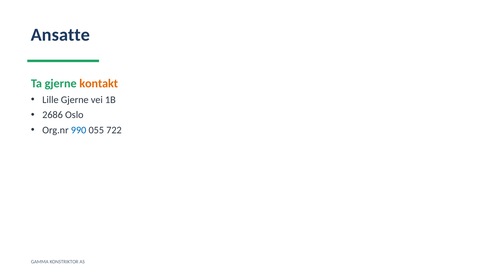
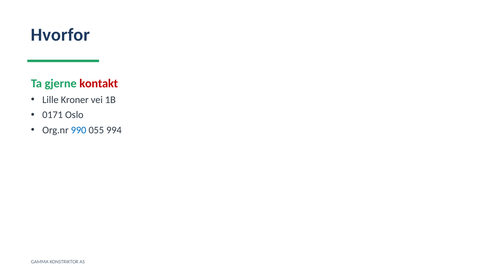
Ansatte: Ansatte -> Hvorfor
kontakt colour: orange -> red
Lille Gjerne: Gjerne -> Kroner
2686: 2686 -> 0171
722: 722 -> 994
